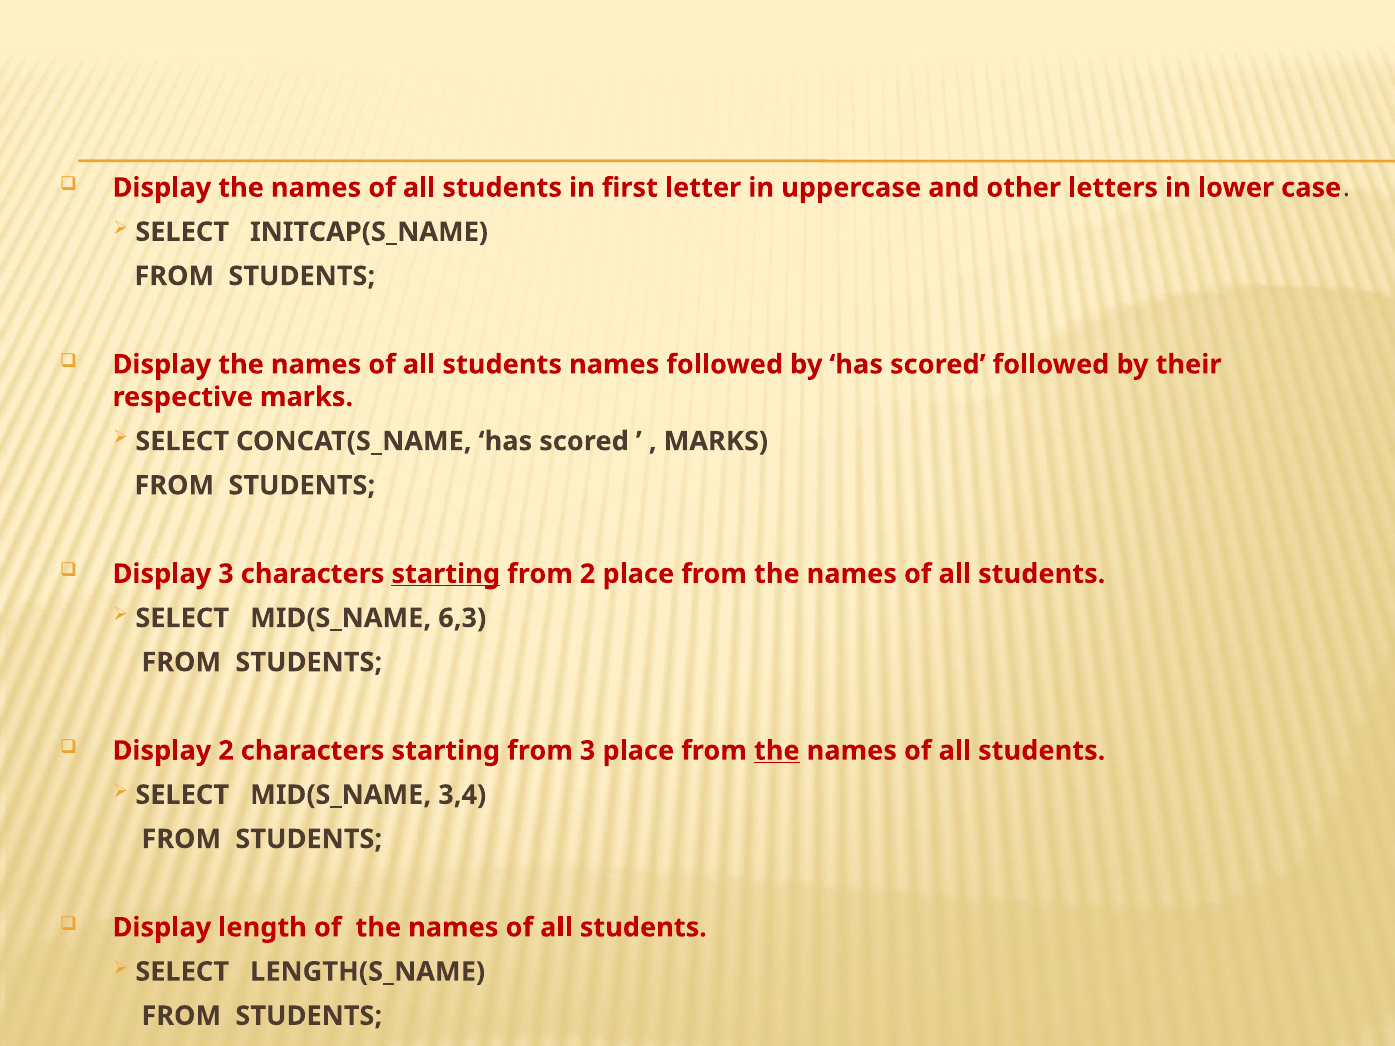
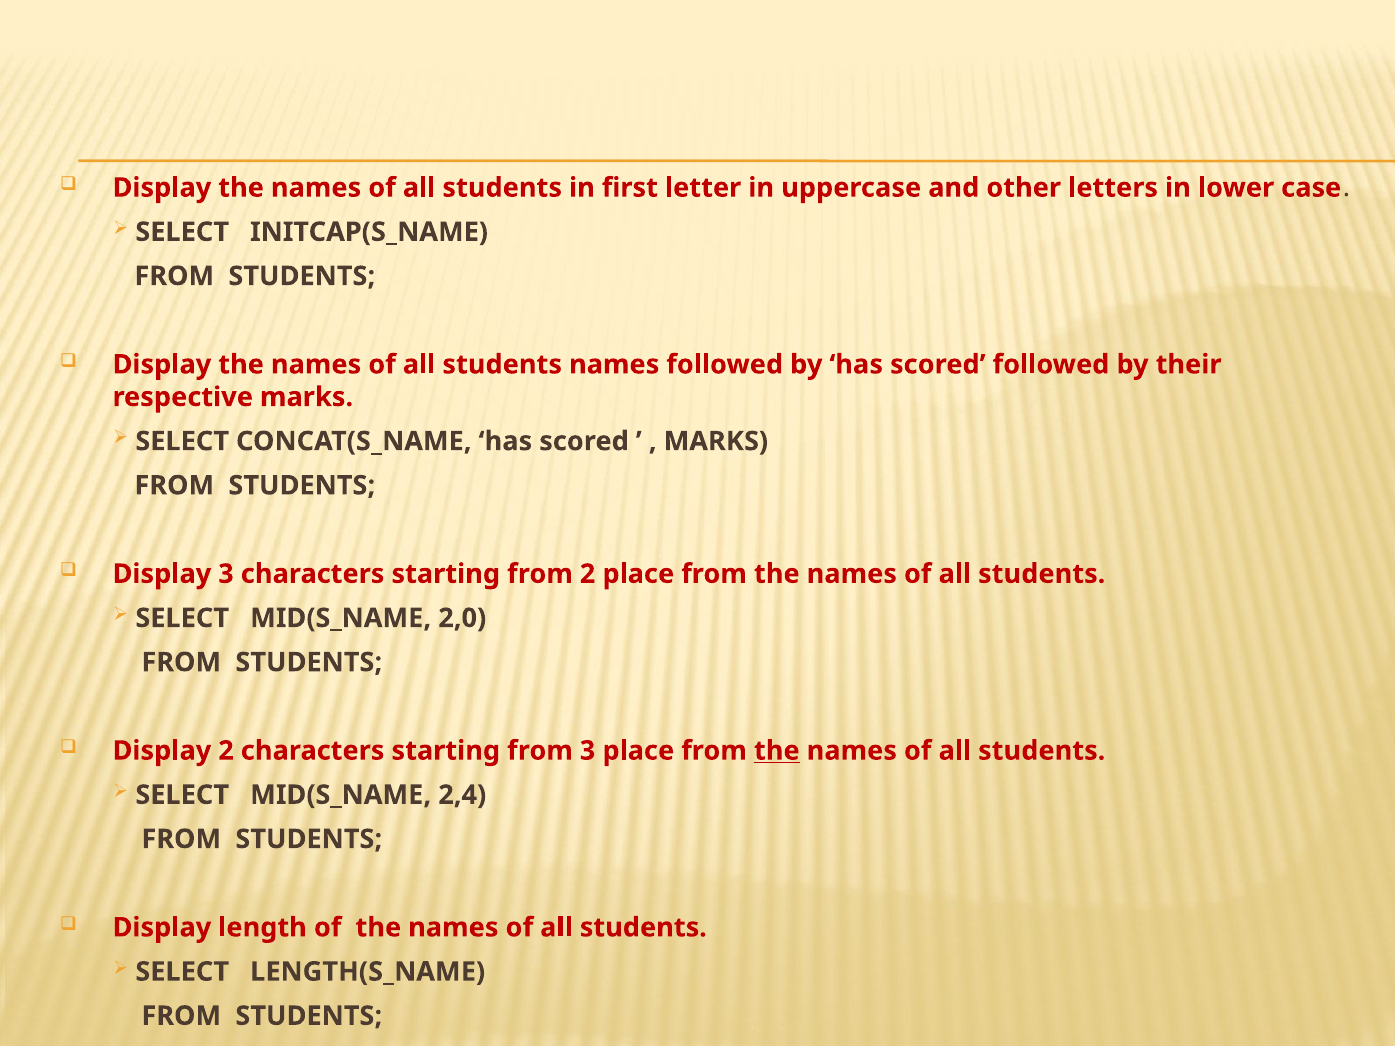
starting at (446, 574) underline: present -> none
6,3: 6,3 -> 2,0
3,4: 3,4 -> 2,4
